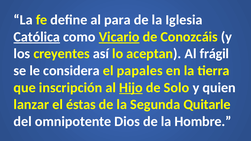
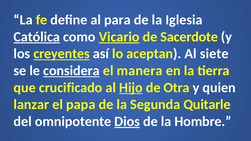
Conozcáis: Conozcáis -> Sacerdote
creyentes underline: none -> present
frágil: frágil -> siete
considera underline: none -> present
papales: papales -> manera
inscripción: inscripción -> crucificado
Solo: Solo -> Otra
éstas: éstas -> papa
Dios underline: none -> present
